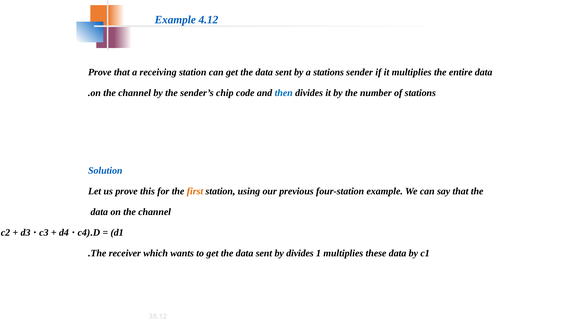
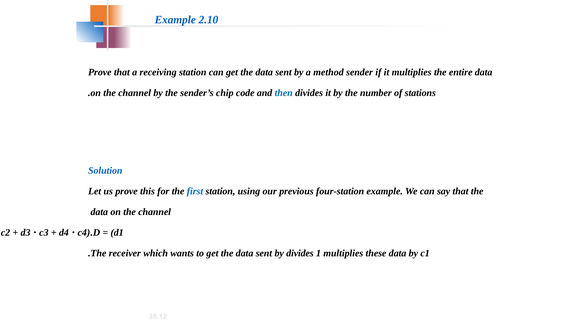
4.12: 4.12 -> 2.10
a stations: stations -> method
first colour: orange -> blue
